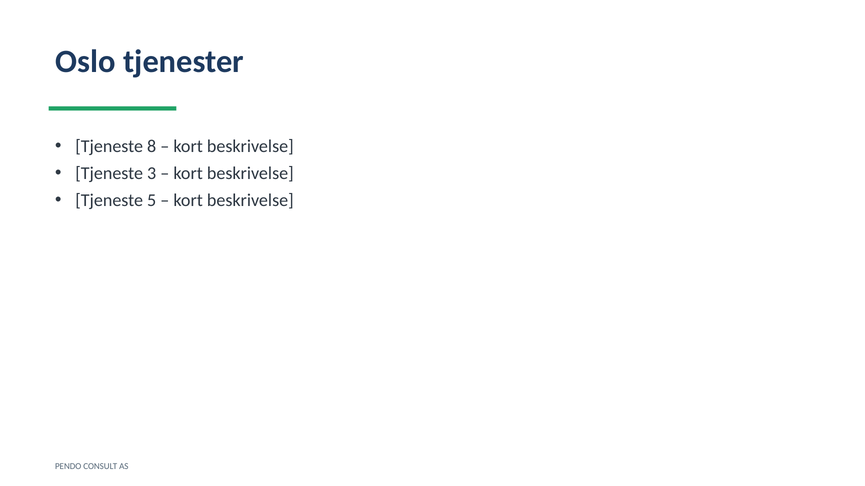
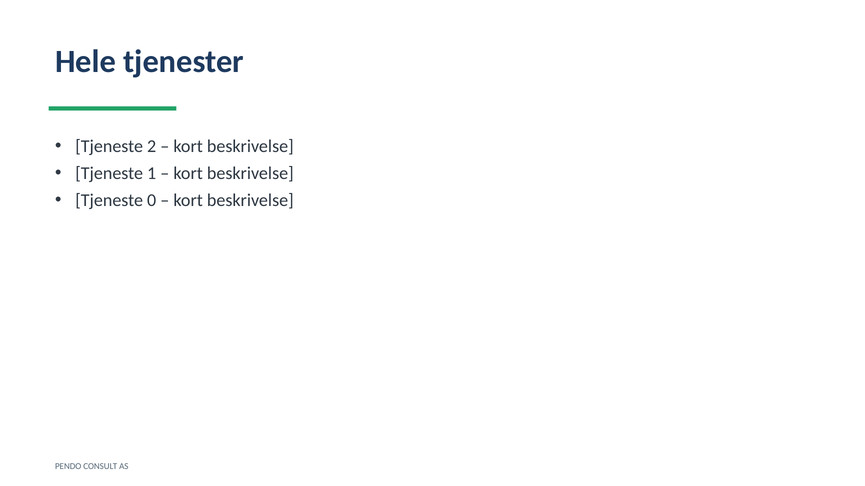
Oslo: Oslo -> Hele
8: 8 -> 2
3: 3 -> 1
5: 5 -> 0
